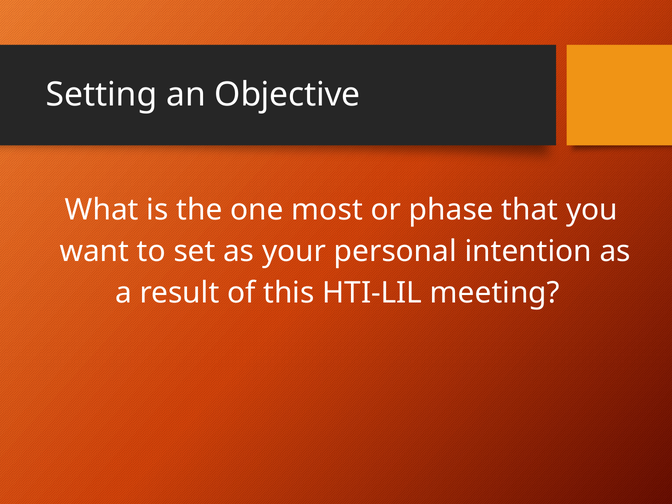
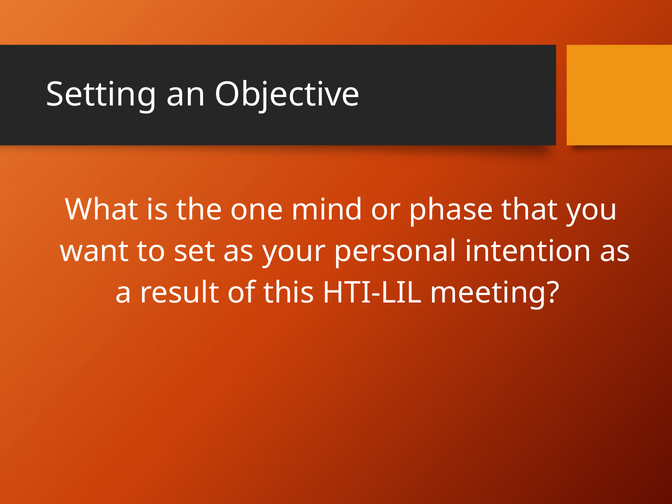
most: most -> mind
